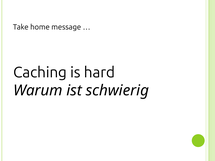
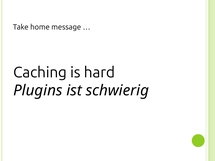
Warum: Warum -> Plugins
